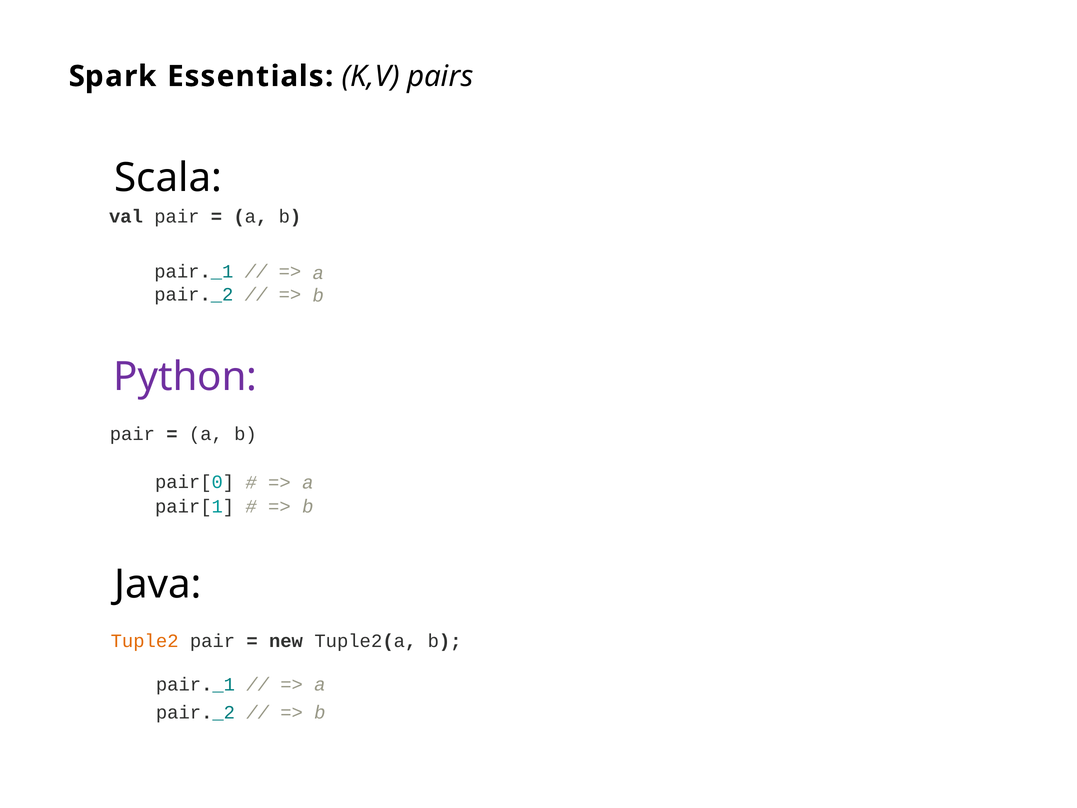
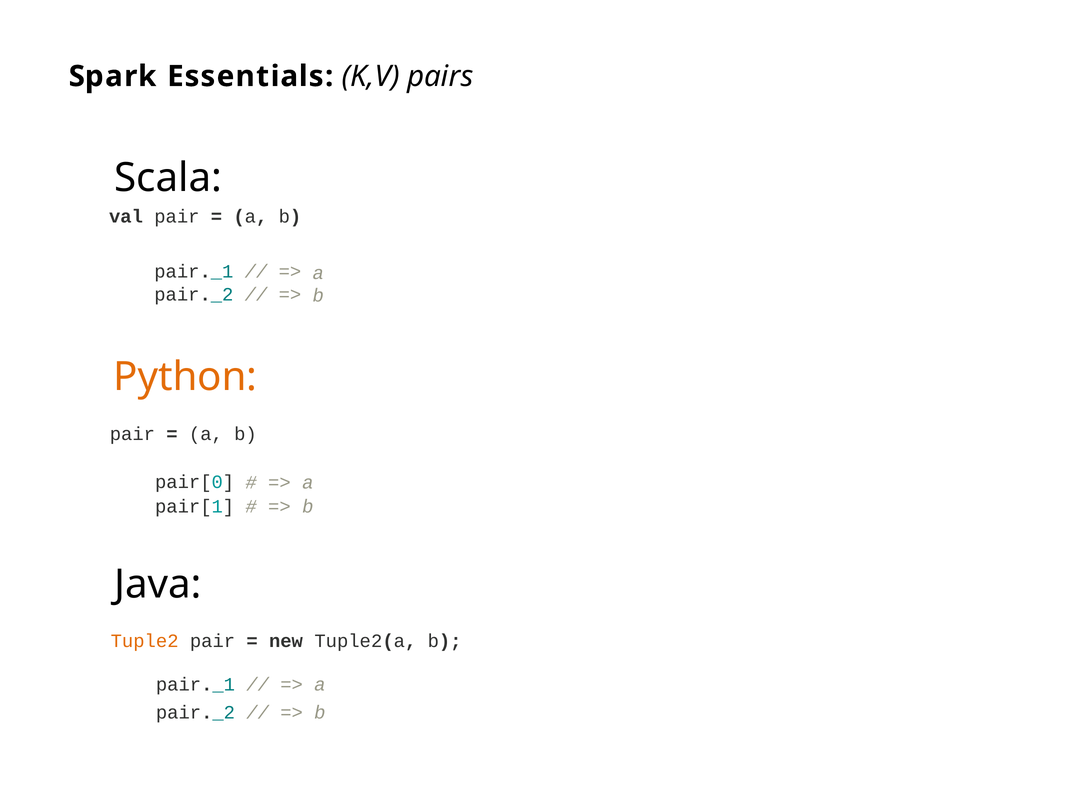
Python colour: purple -> orange
